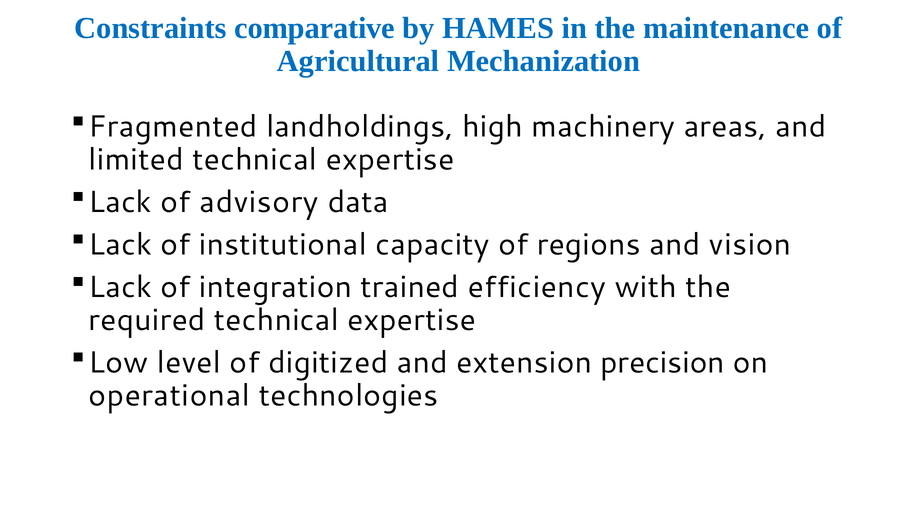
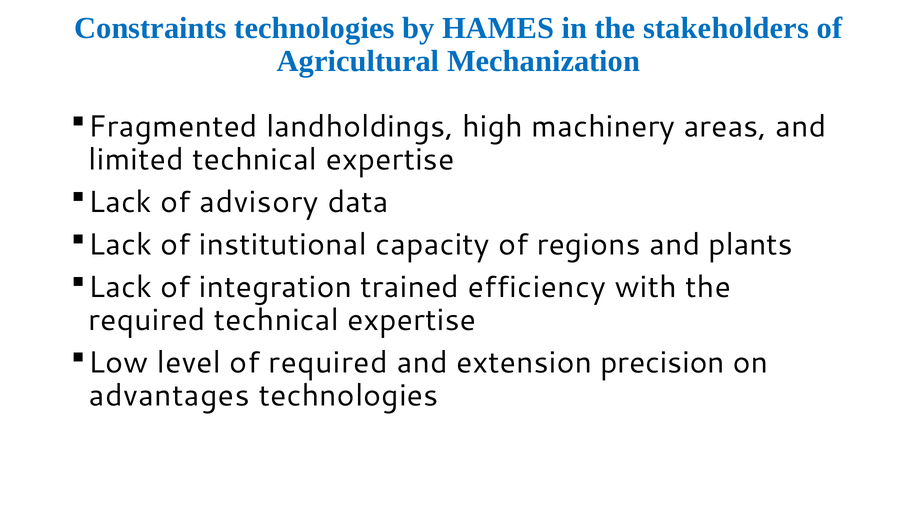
Constraints comparative: comparative -> technologies
maintenance: maintenance -> stakeholders
vision: vision -> plants
of digitized: digitized -> required
operational: operational -> advantages
